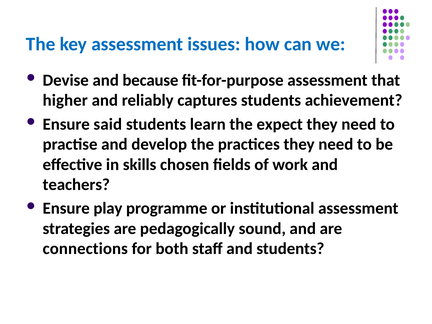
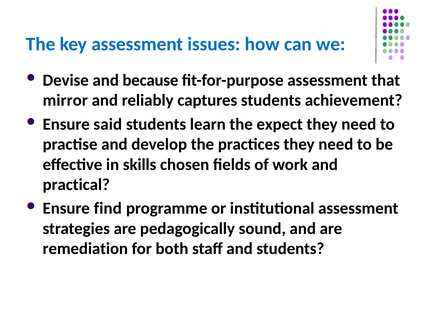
higher: higher -> mirror
teachers: teachers -> practical
play: play -> find
connections: connections -> remediation
